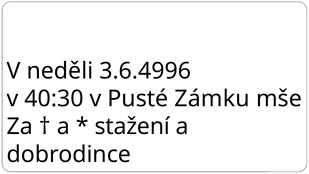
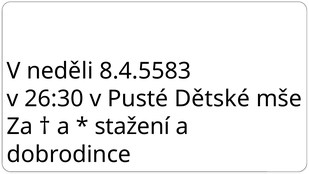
3.6.4996: 3.6.4996 -> 8.4.5583
40:30: 40:30 -> 26:30
Zámku: Zámku -> Dětské
